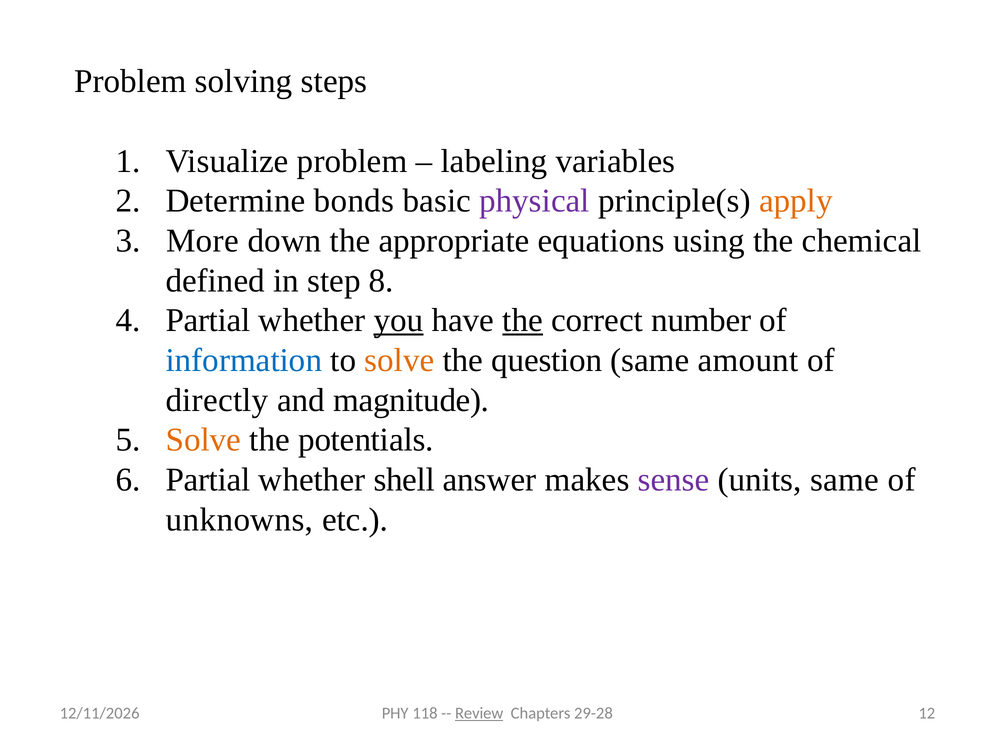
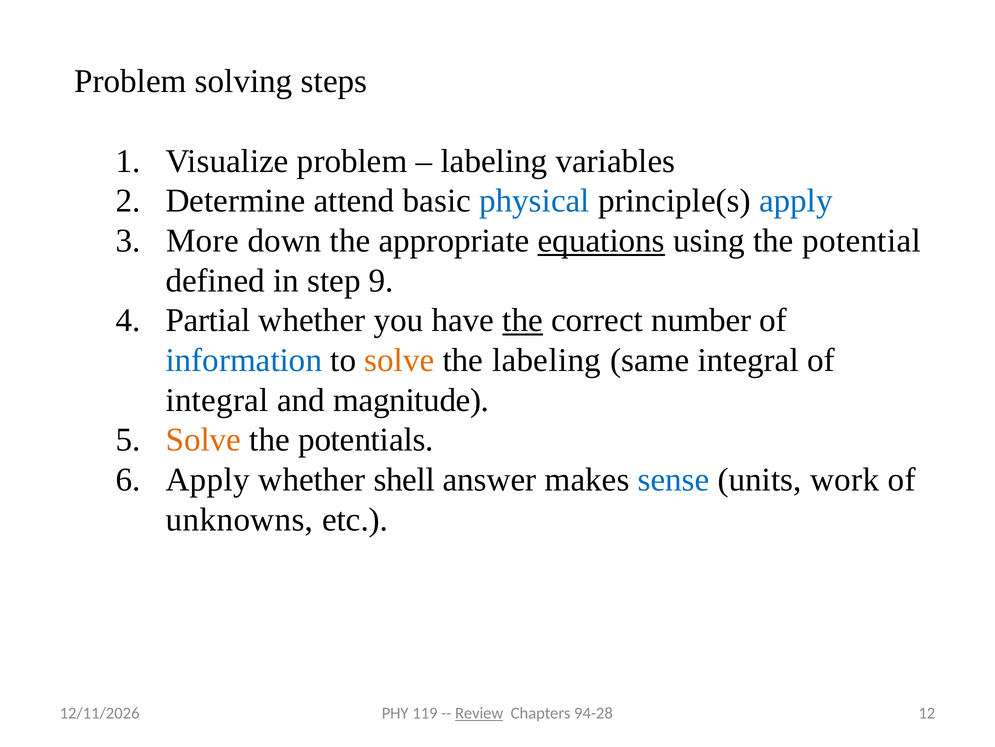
bonds: bonds -> attend
physical colour: purple -> blue
apply at (796, 201) colour: orange -> blue
equations underline: none -> present
chemical: chemical -> potential
8: 8 -> 9
you underline: present -> none
the question: question -> labeling
same amount: amount -> integral
directly at (217, 400): directly -> integral
Partial at (208, 479): Partial -> Apply
sense colour: purple -> blue
units same: same -> work
118: 118 -> 119
29-28: 29-28 -> 94-28
